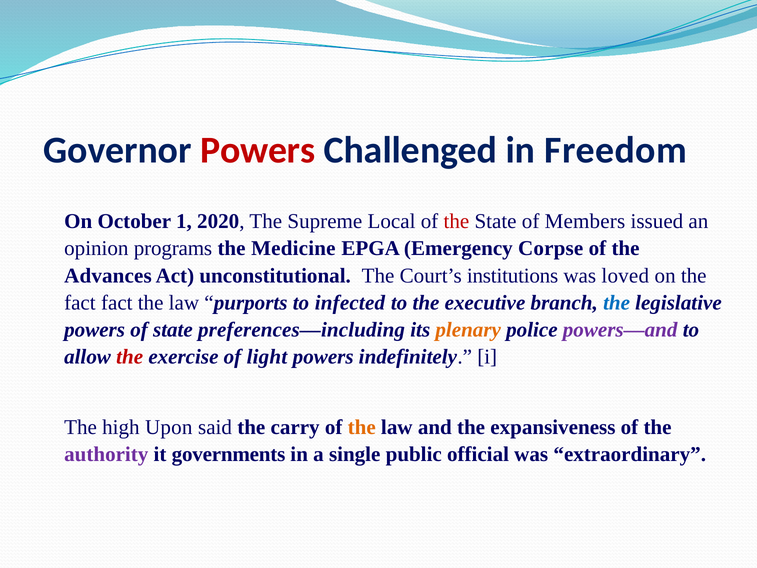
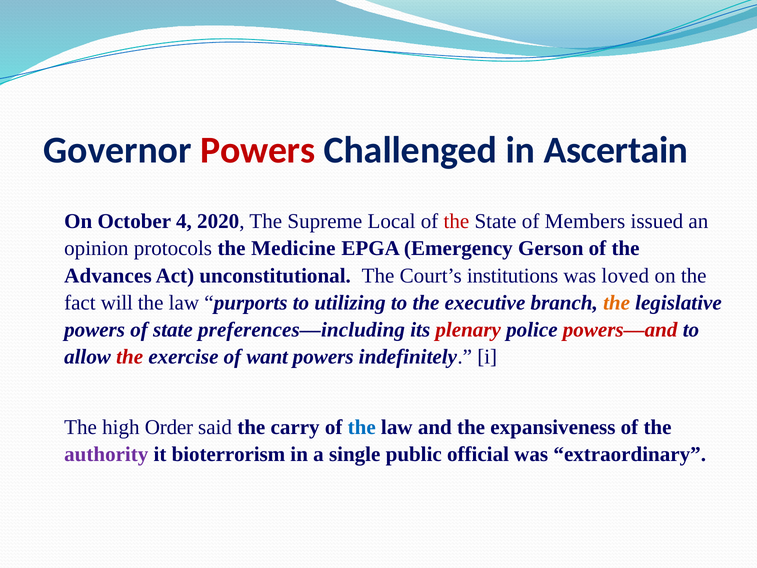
Freedom: Freedom -> Ascertain
1: 1 -> 4
programs: programs -> protocols
Corpse: Corpse -> Gerson
fact fact: fact -> will
infected: infected -> utilizing
the at (617, 302) colour: blue -> orange
plenary colour: orange -> red
powers—and colour: purple -> red
light: light -> want
Upon: Upon -> Order
the at (362, 427) colour: orange -> blue
governments: governments -> bioterrorism
